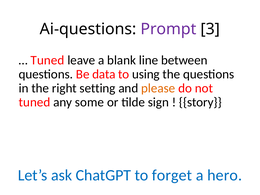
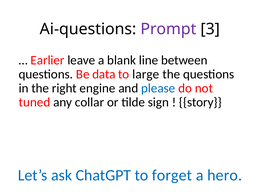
Tuned at (47, 60): Tuned -> Earlier
using: using -> large
setting: setting -> engine
please colour: orange -> blue
some: some -> collar
